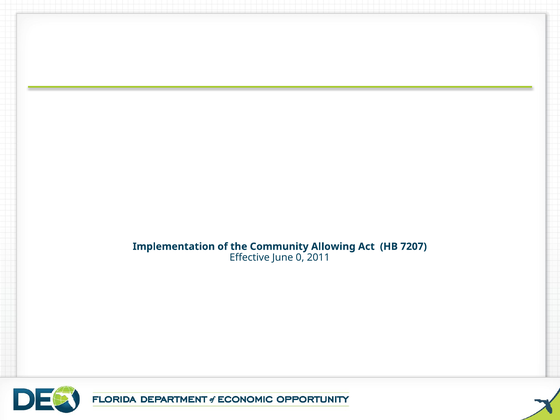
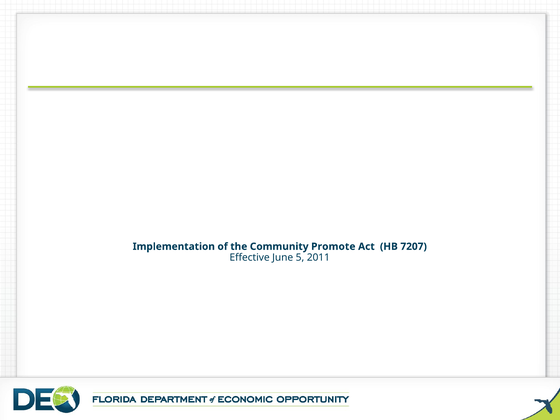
Allowing: Allowing -> Promote
0: 0 -> 5
